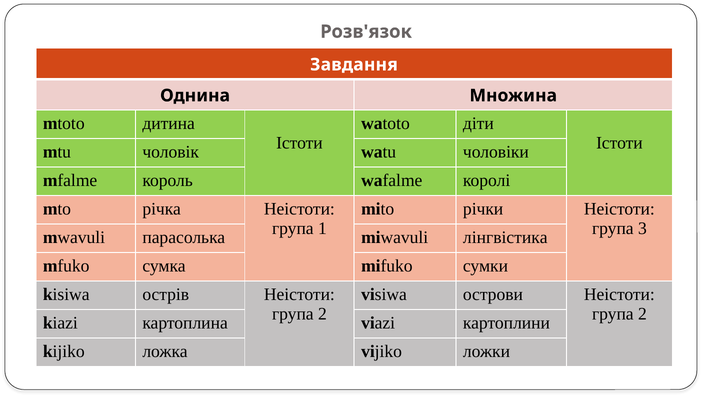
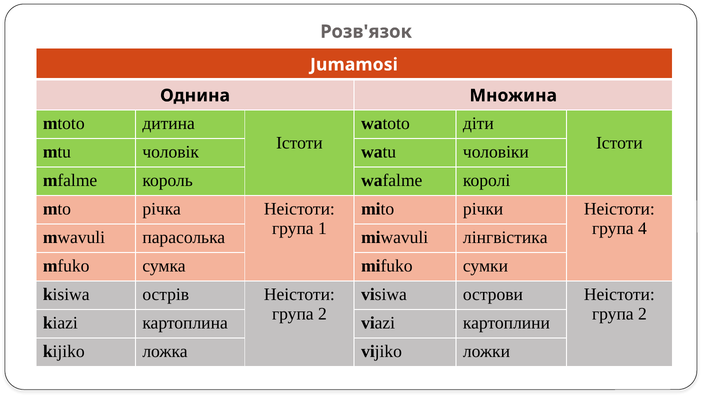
Завдання: Завдання -> Jumamosi
3: 3 -> 4
